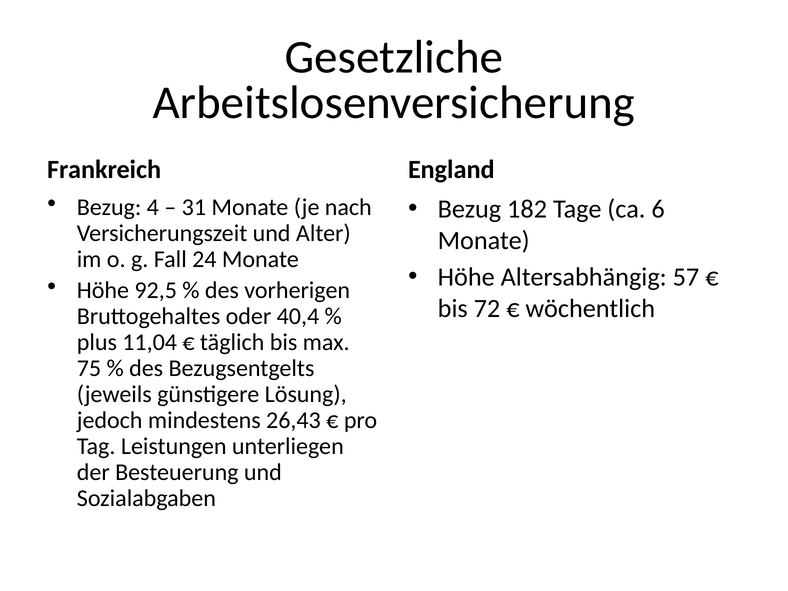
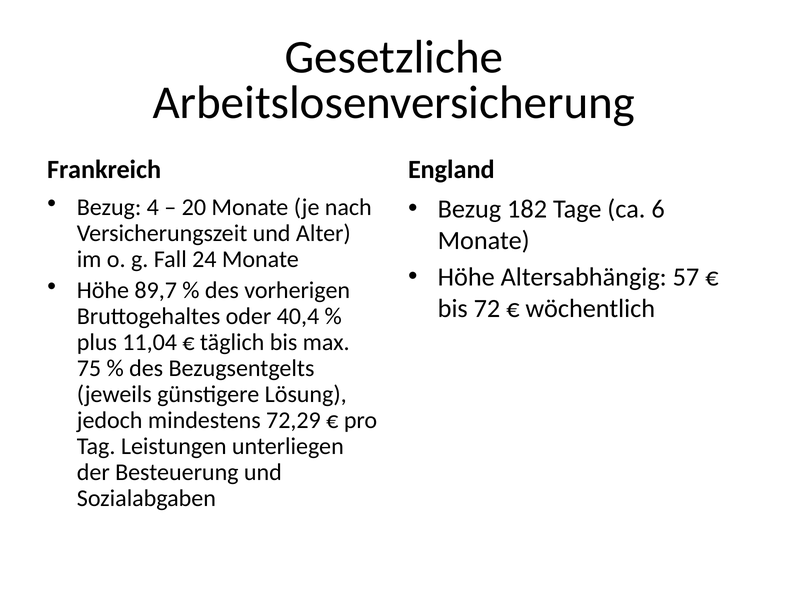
31: 31 -> 20
92,5: 92,5 -> 89,7
26,43: 26,43 -> 72,29
